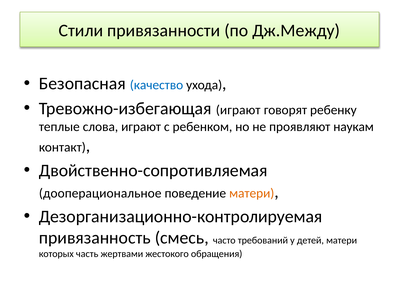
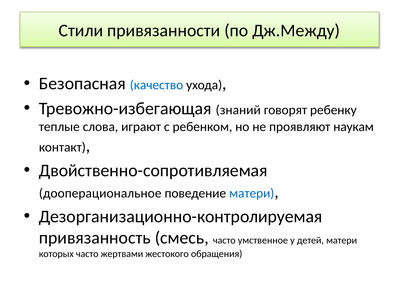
Тревожно-избегающая играют: играют -> знаний
матери at (252, 193) colour: orange -> blue
требований: требований -> умственное
которых часть: часть -> часто
